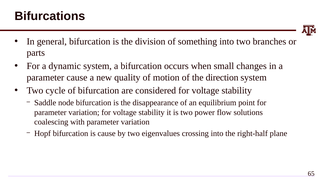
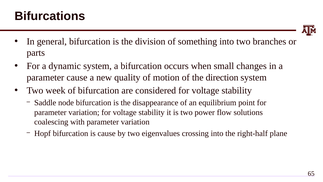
cycle: cycle -> week
